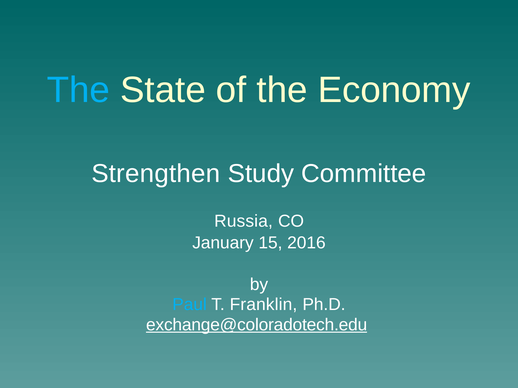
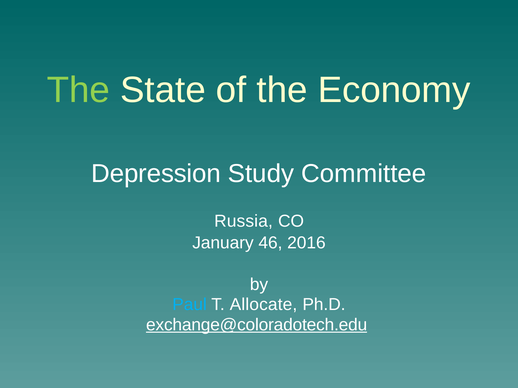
The at (78, 90) colour: light blue -> light green
Strengthen: Strengthen -> Depression
15: 15 -> 46
Franklin: Franklin -> Allocate
